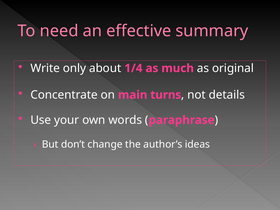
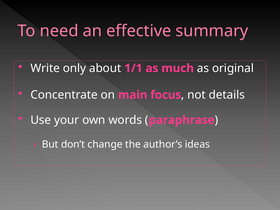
1/4: 1/4 -> 1/1
turns: turns -> focus
